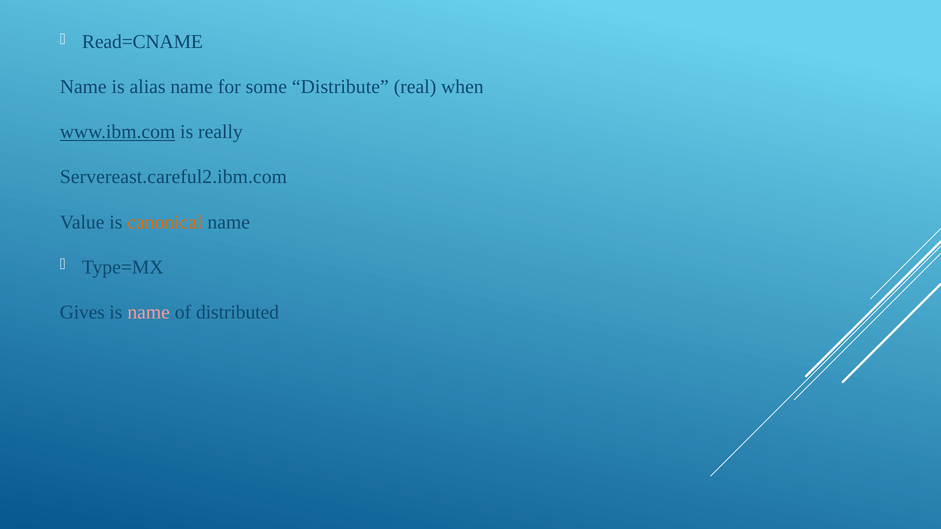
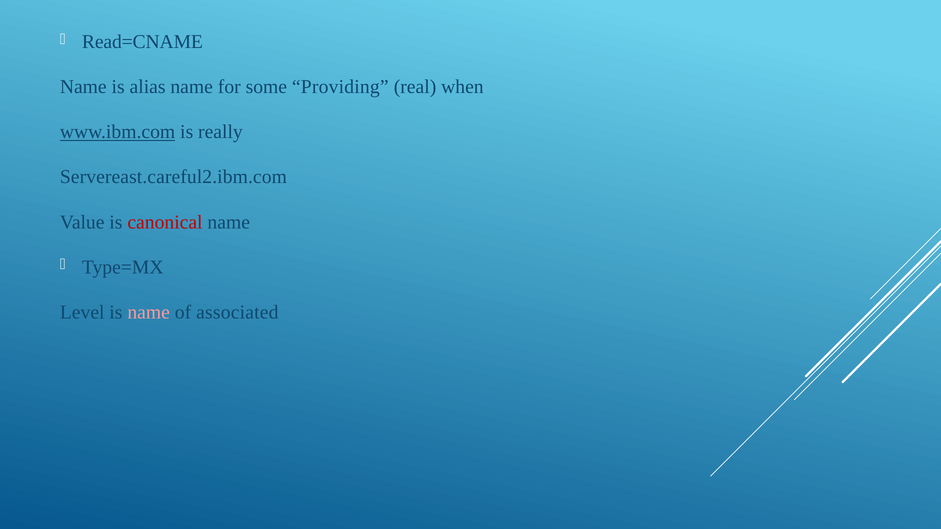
Distribute: Distribute -> Providing
canonical colour: orange -> red
Gives: Gives -> Level
distributed: distributed -> associated
